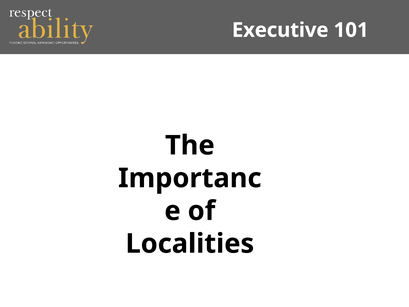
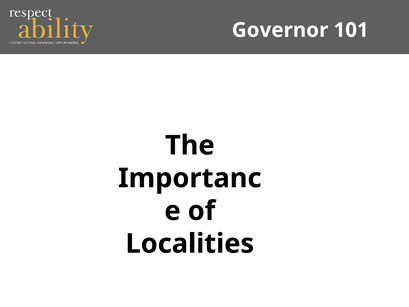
Executive: Executive -> Governor
